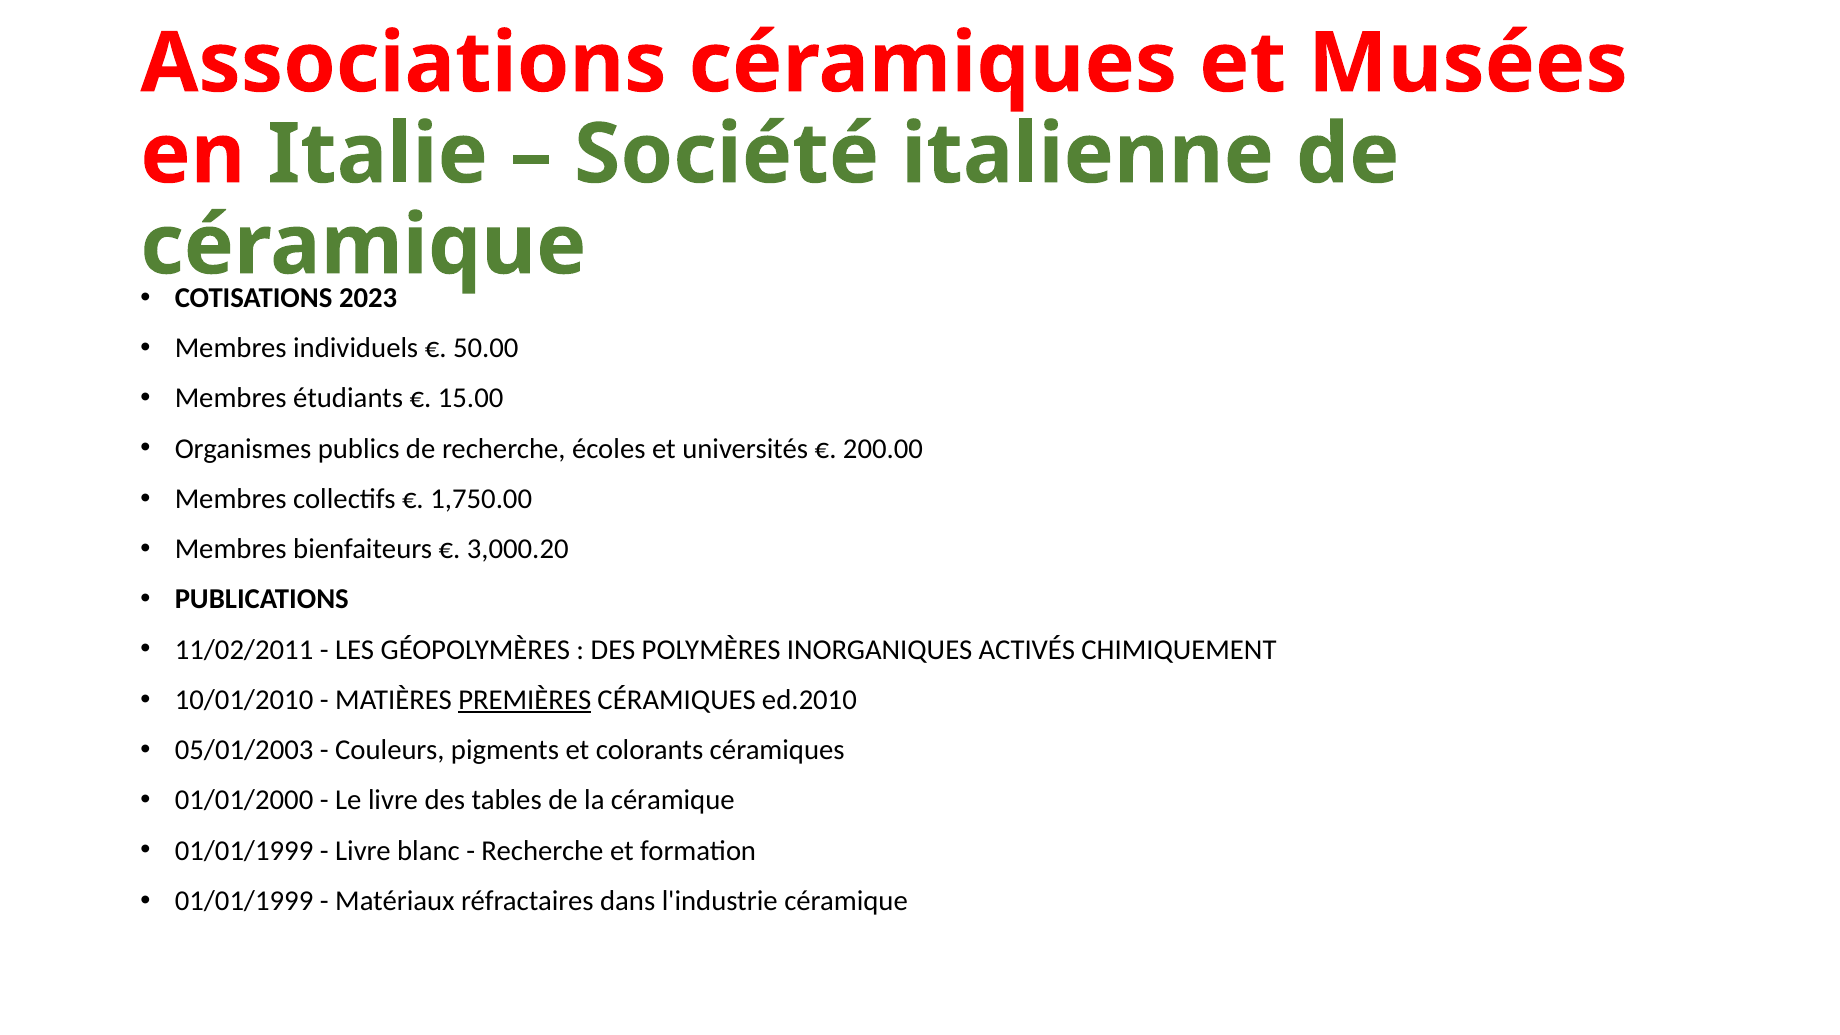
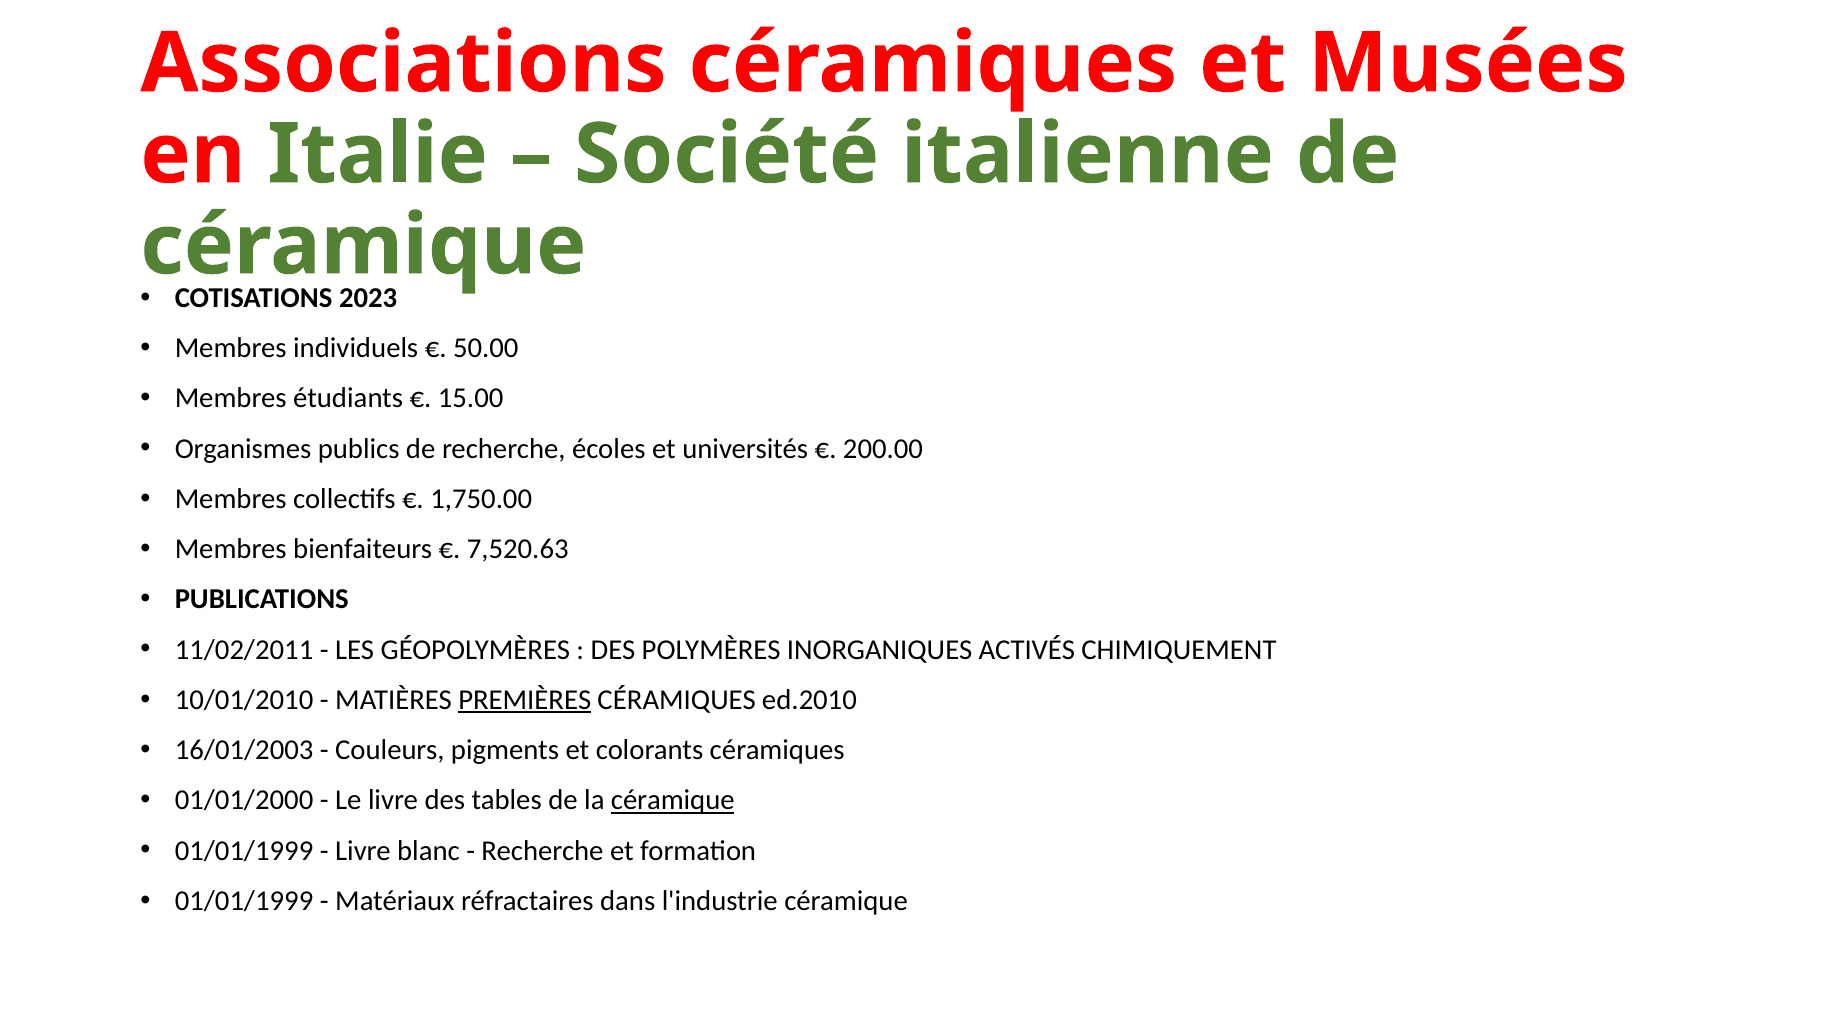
3,000.20: 3,000.20 -> 7,520.63
05/01/2003: 05/01/2003 -> 16/01/2003
céramique at (673, 800) underline: none -> present
